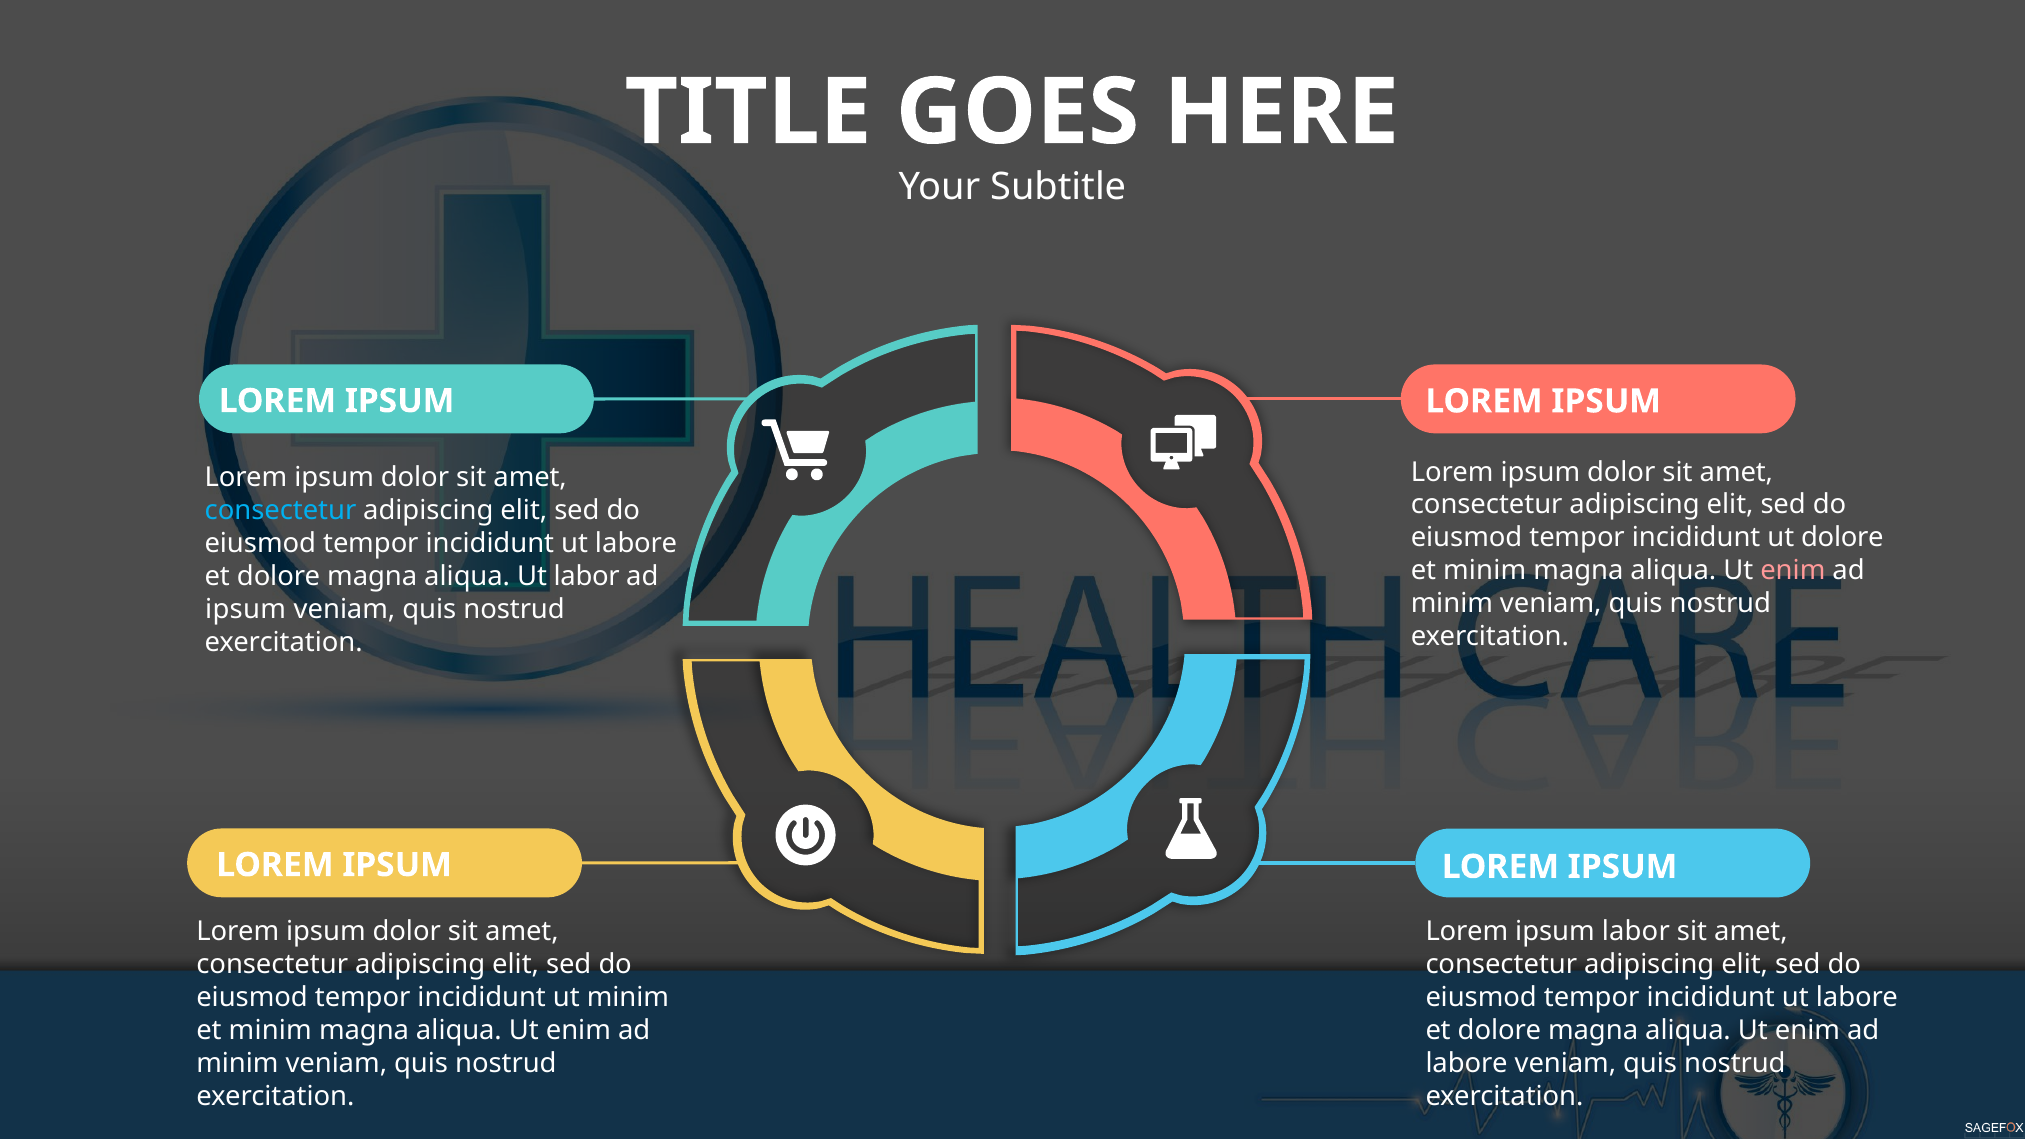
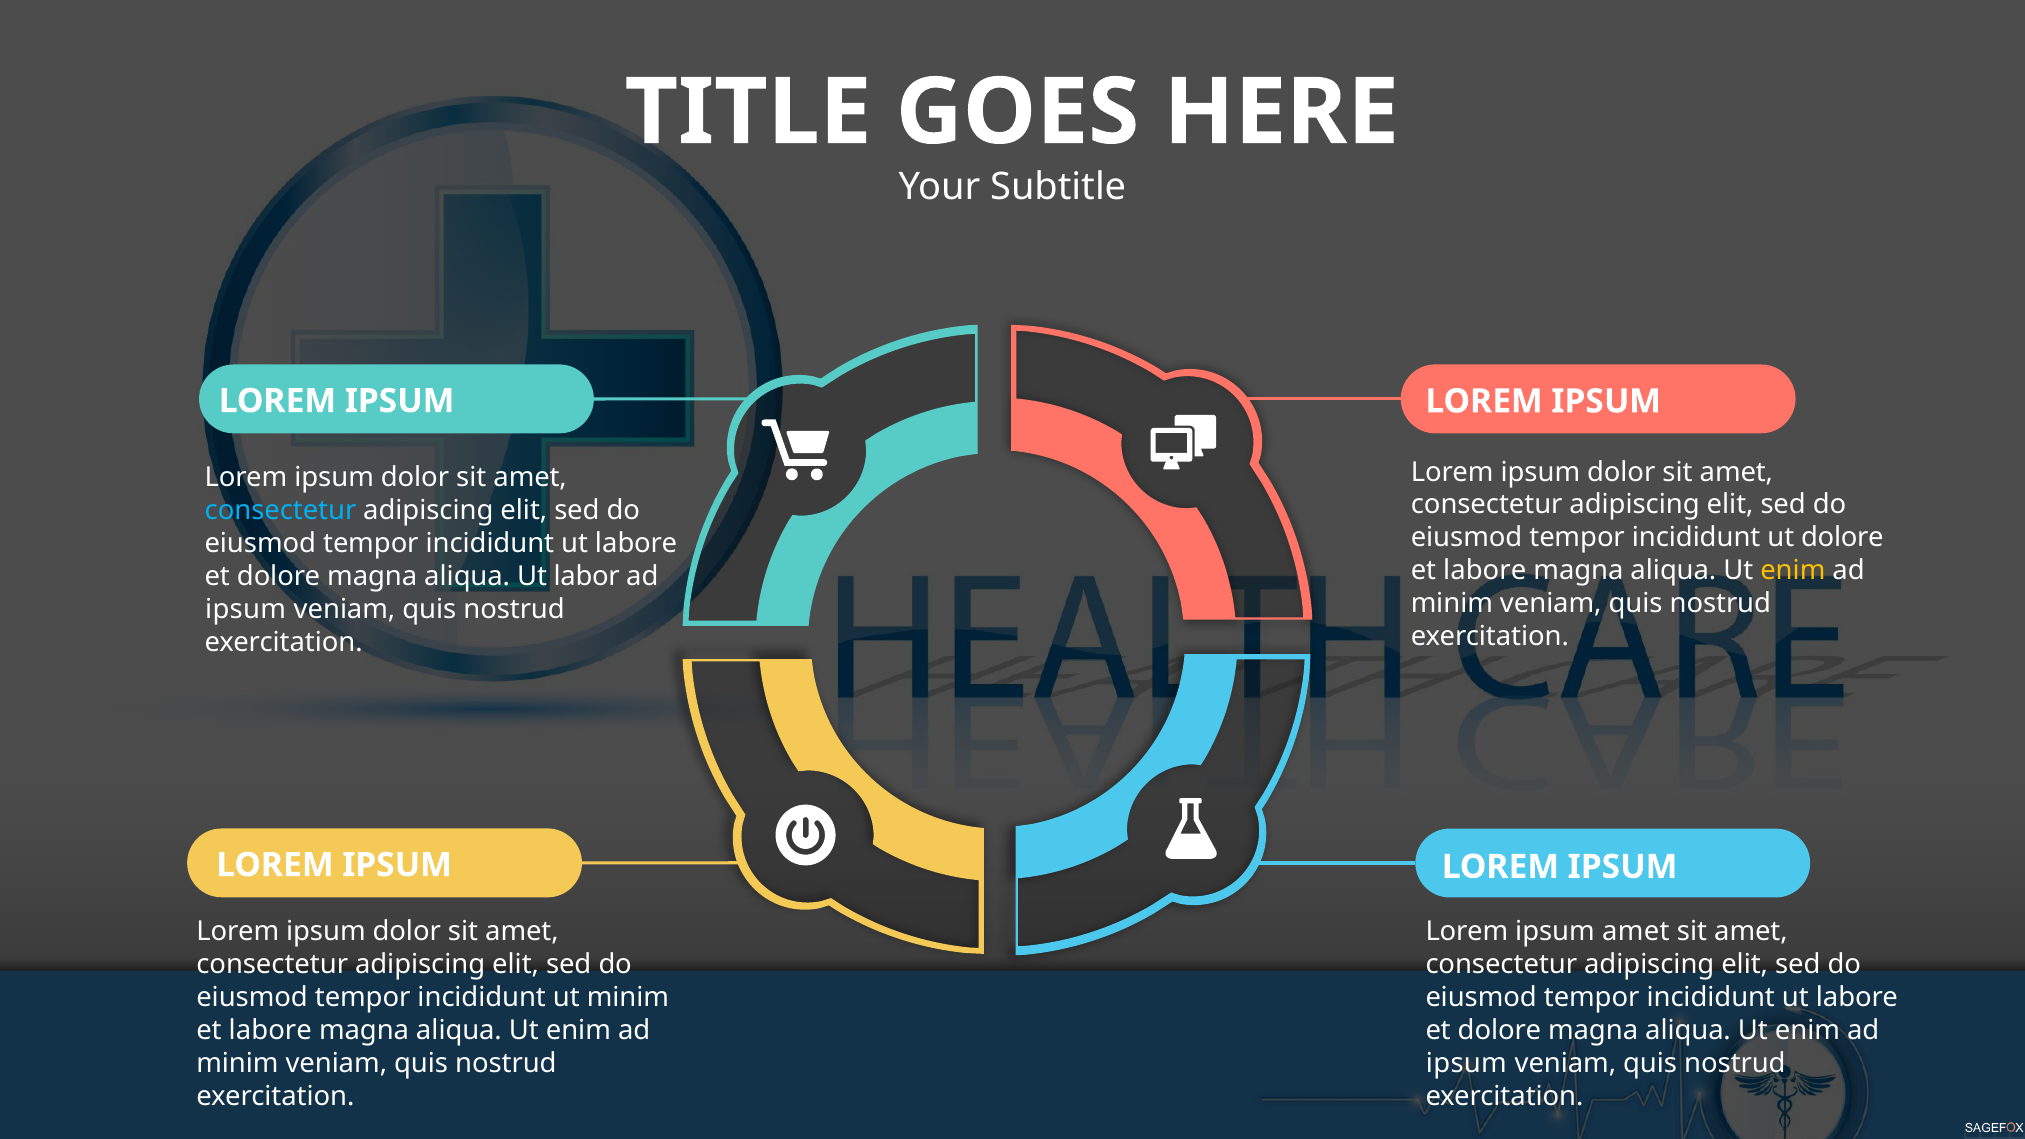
minim at (1485, 571): minim -> labore
enim at (1793, 571) colour: pink -> yellow
ipsum labor: labor -> amet
minim at (270, 1030): minim -> labore
labore at (1467, 1063): labore -> ipsum
